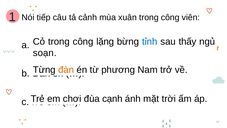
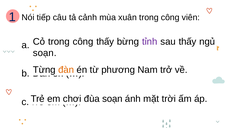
công lặng: lặng -> thấy
tỉnh colour: blue -> purple
đùa cạnh: cạnh -> soạn
